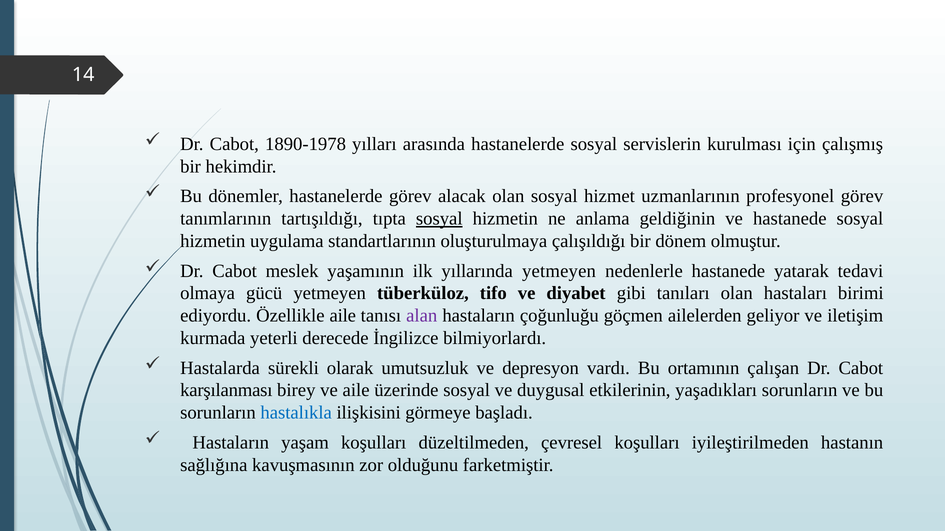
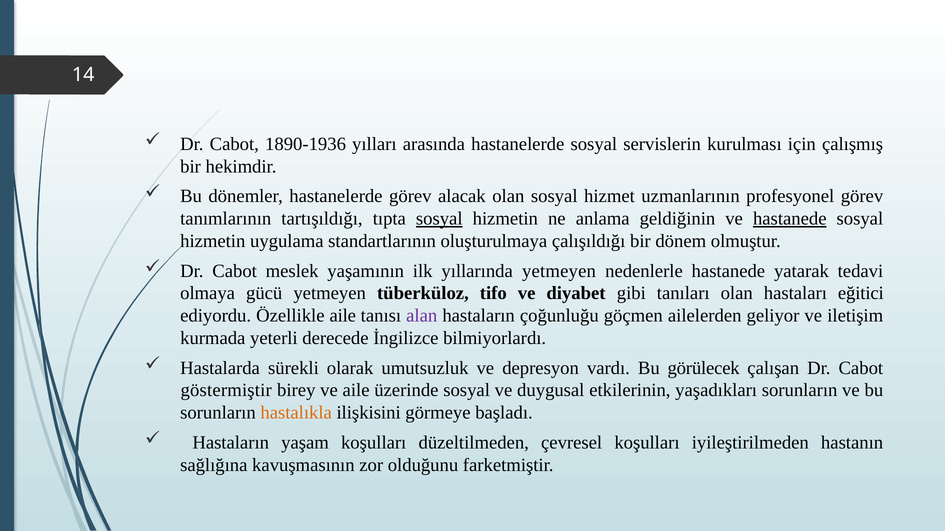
1890-1978: 1890-1978 -> 1890-1936
hastanede at (790, 219) underline: none -> present
birimi: birimi -> eğitici
ortamının: ortamının -> görülecek
karşılanması: karşılanması -> göstermiştir
hastalıkla colour: blue -> orange
